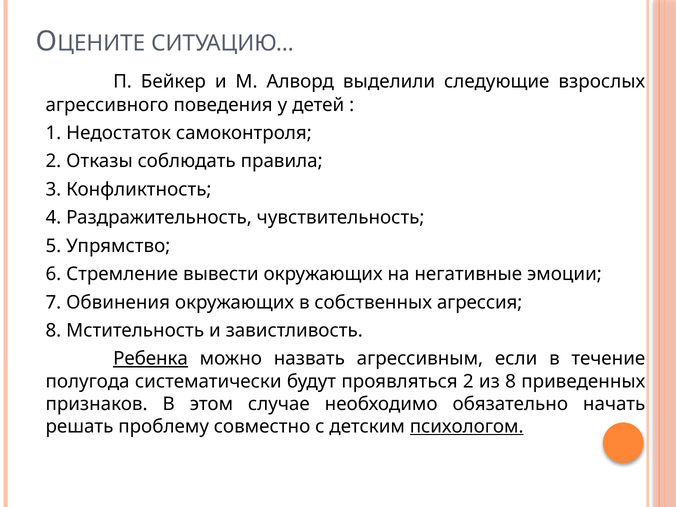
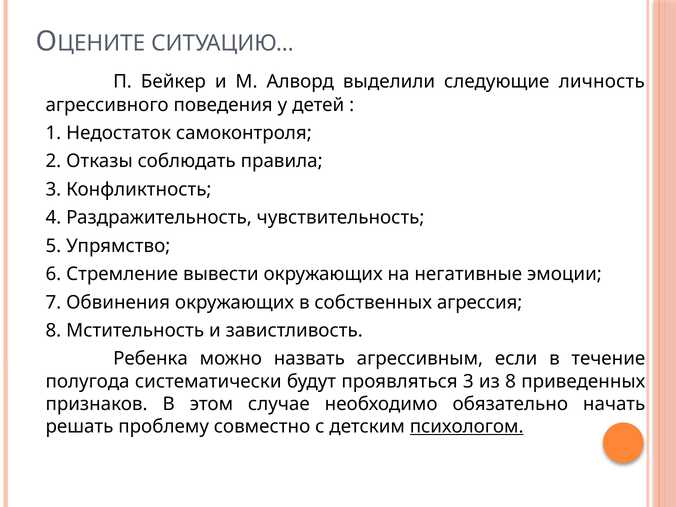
взрослых: взрослых -> личность
Ребенка underline: present -> none
проявляться 2: 2 -> 3
